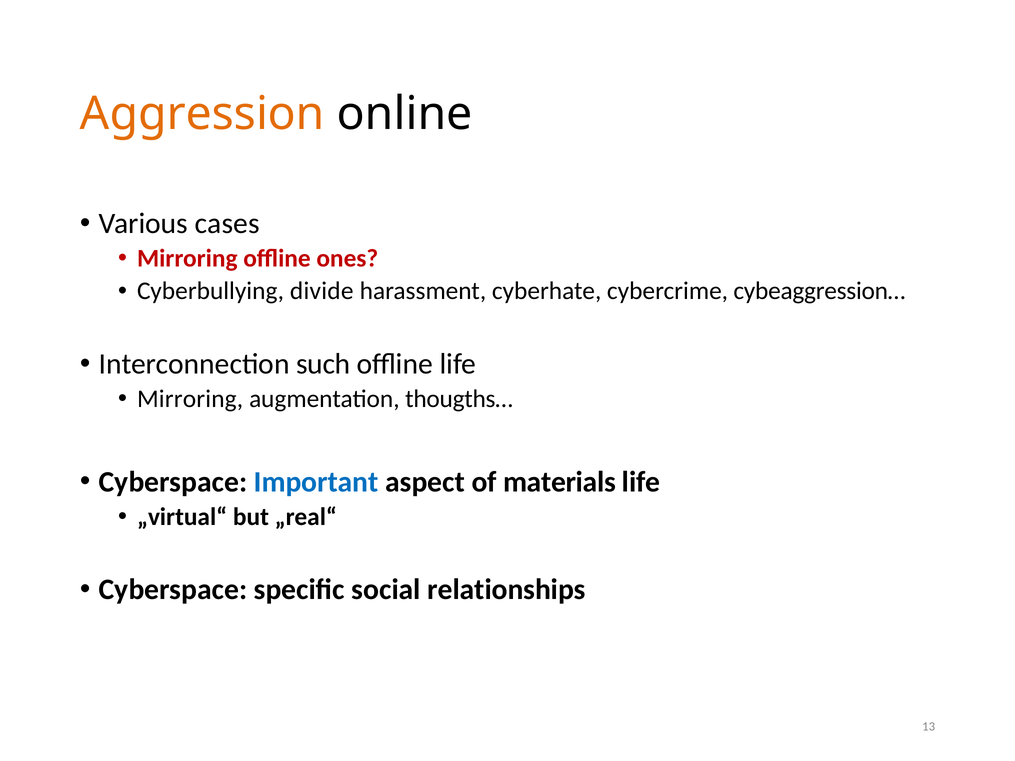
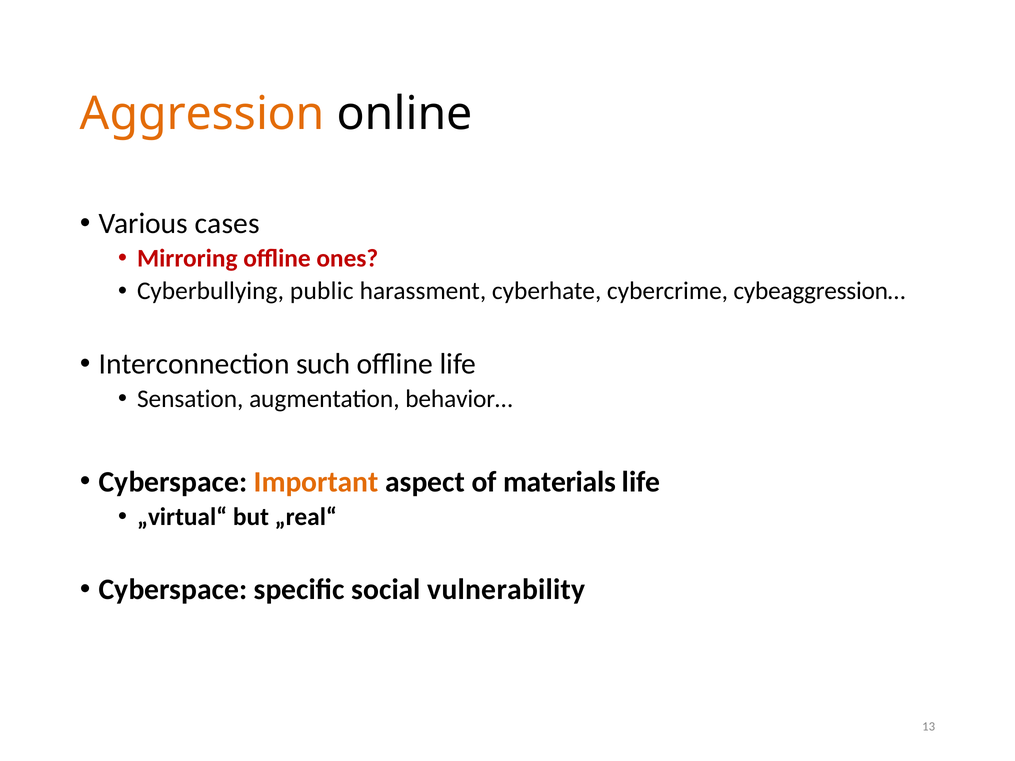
divide: divide -> public
Mirroring at (190, 399): Mirroring -> Sensation
thougths…: thougths… -> behavior…
Important colour: blue -> orange
relationships: relationships -> vulnerability
